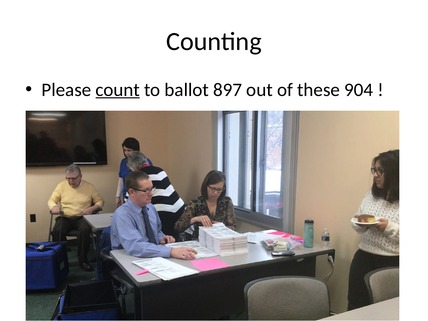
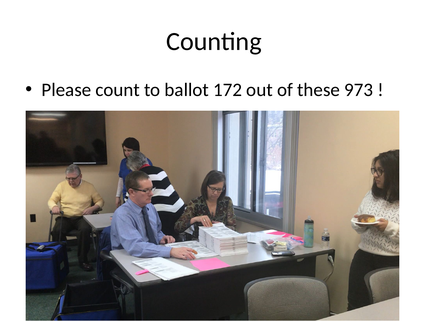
count underline: present -> none
897: 897 -> 172
904: 904 -> 973
